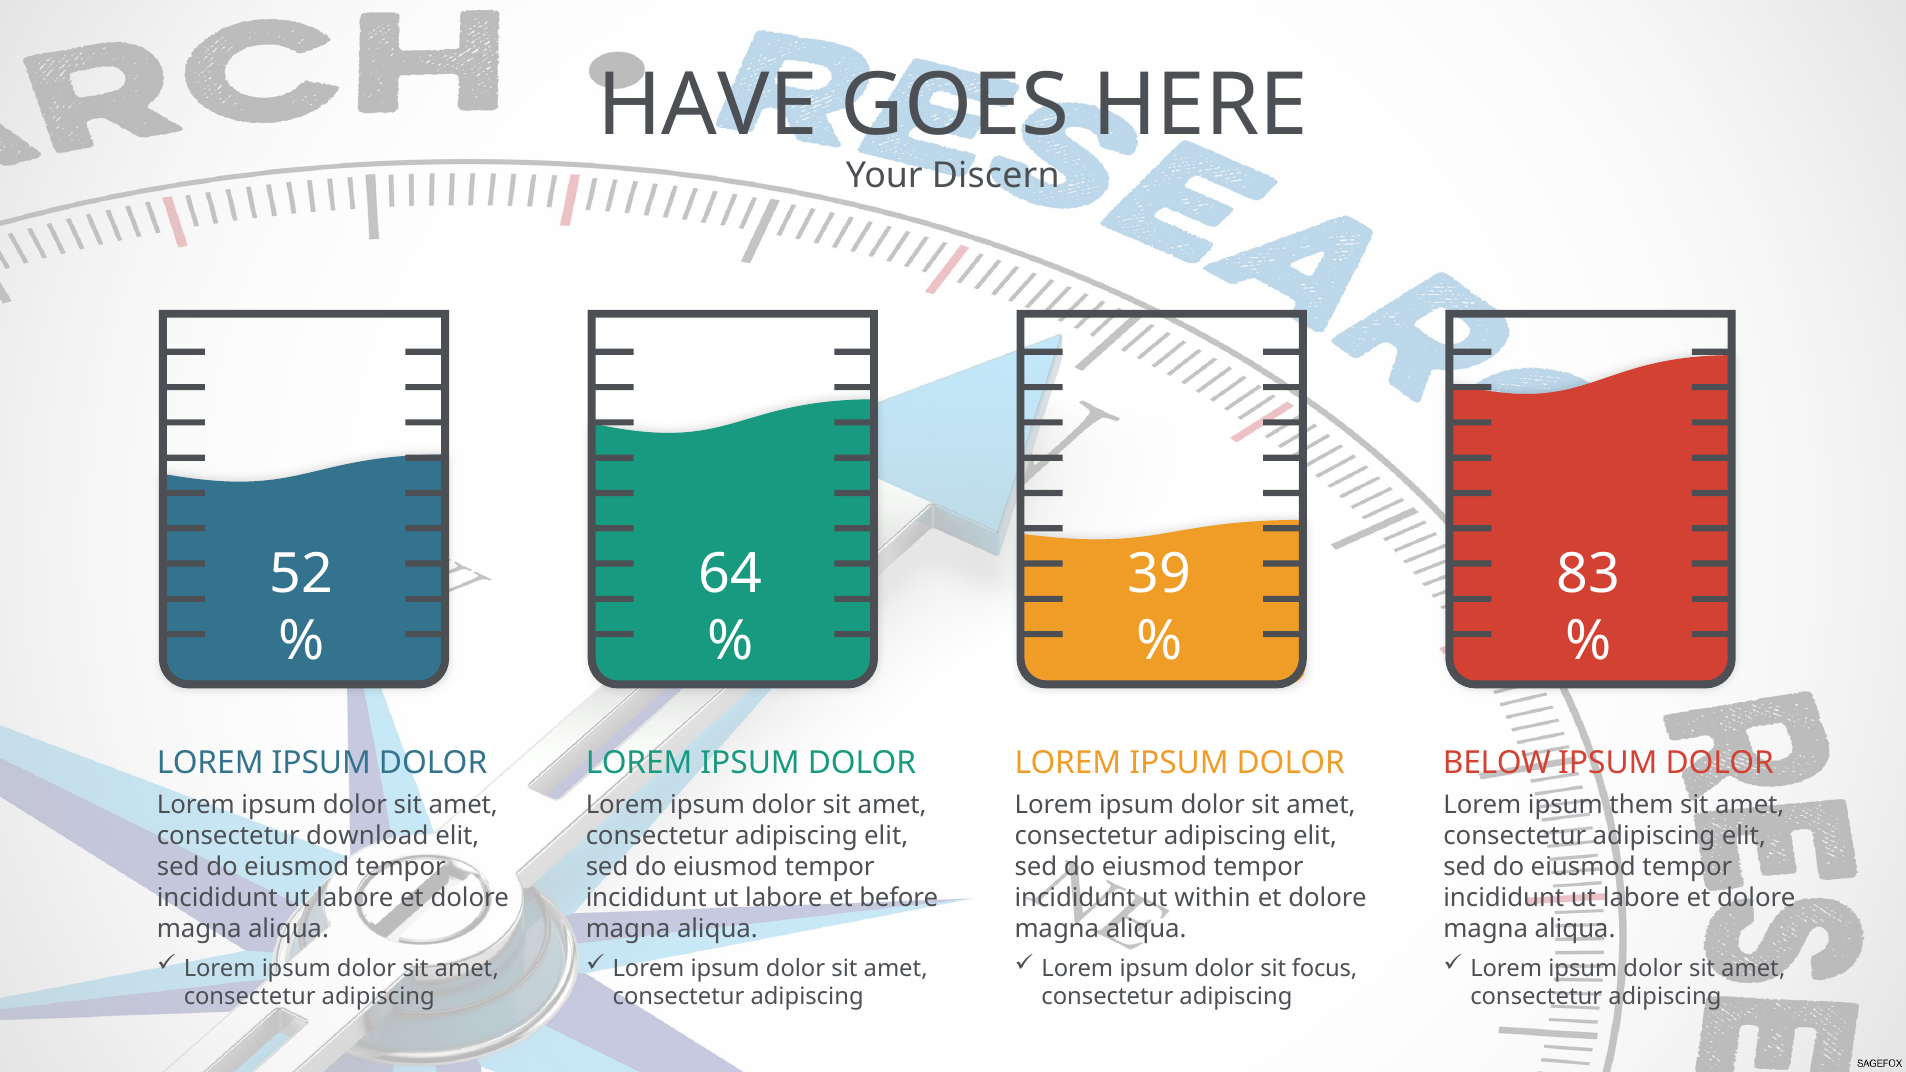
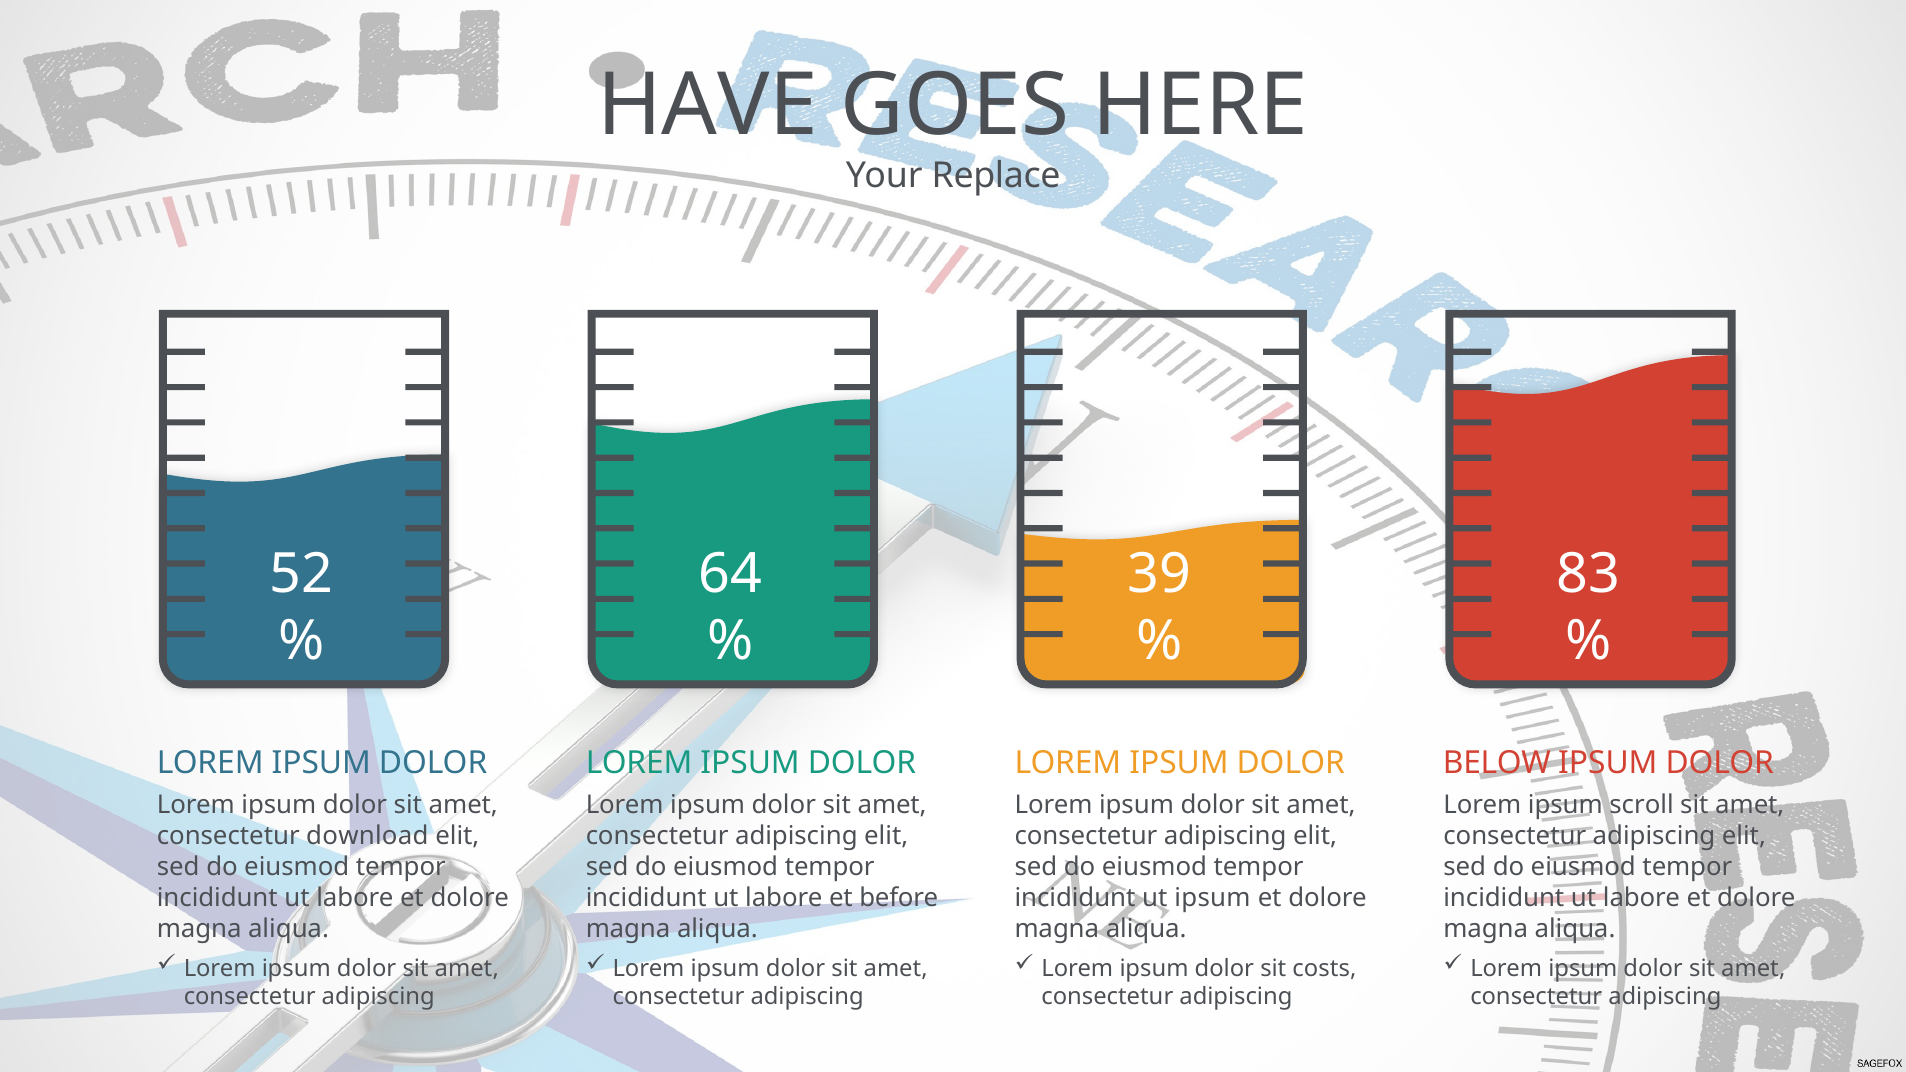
Discern: Discern -> Replace
them: them -> scroll
ut within: within -> ipsum
focus: focus -> costs
